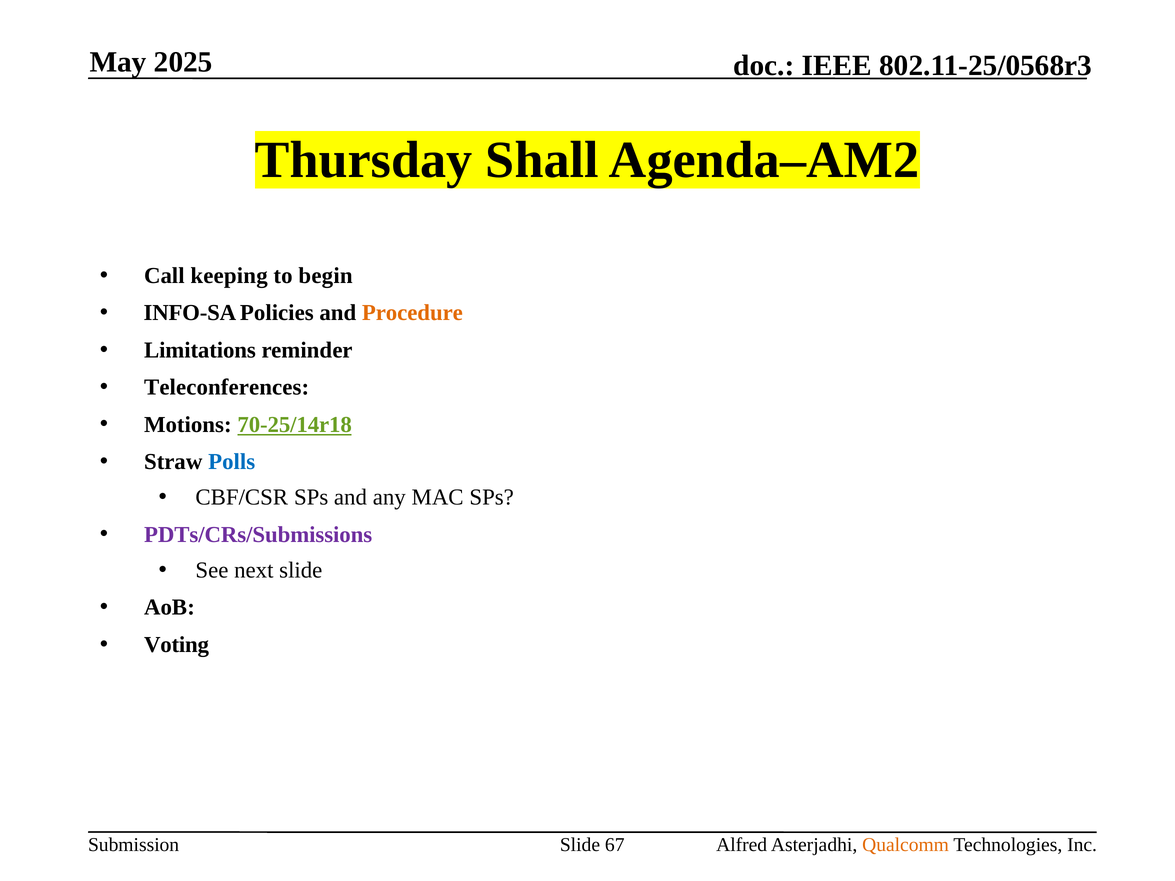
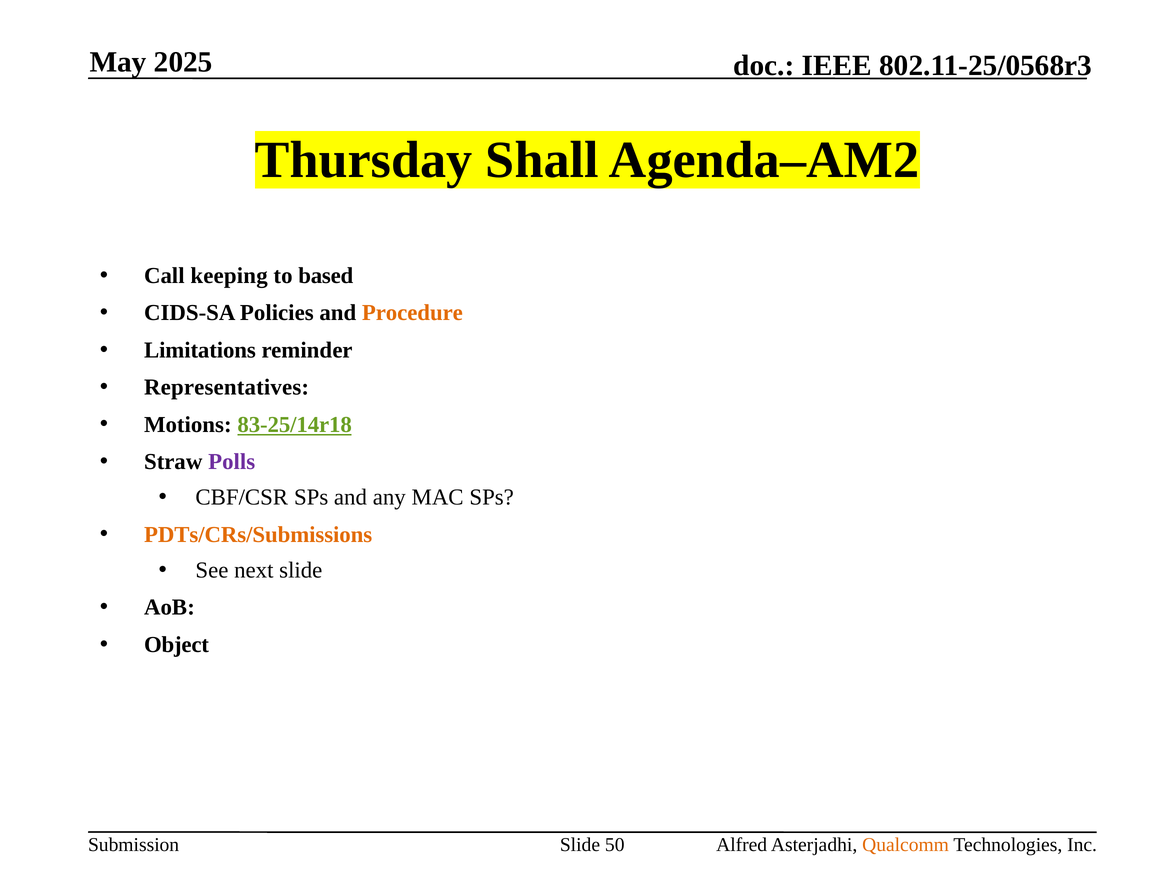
begin: begin -> based
INFO-SA: INFO-SA -> CIDS-SA
Teleconferences: Teleconferences -> Representatives
70-25/14r18: 70-25/14r18 -> 83-25/14r18
Polls colour: blue -> purple
PDTs/CRs/Submissions colour: purple -> orange
Voting: Voting -> Object
67: 67 -> 50
